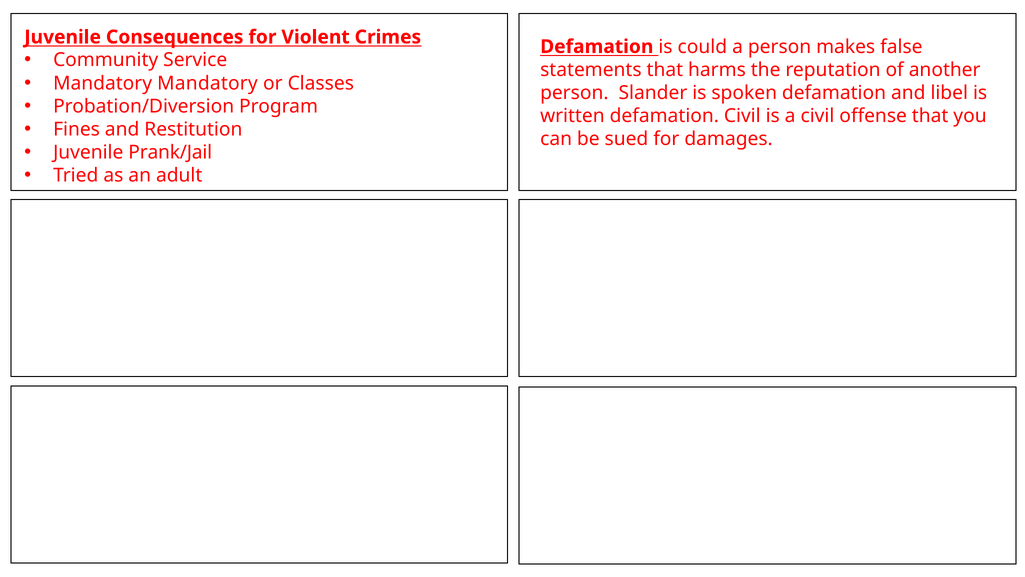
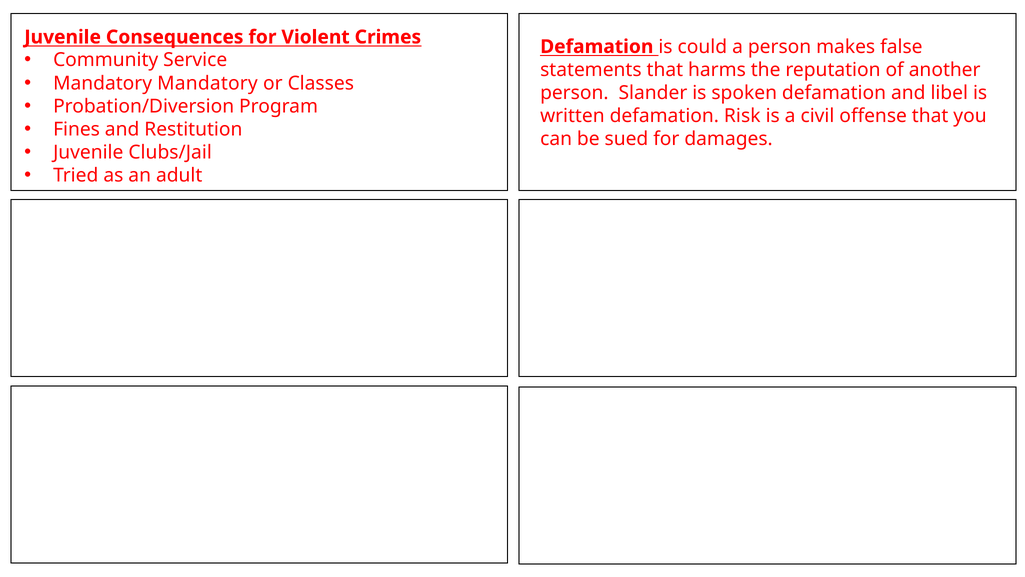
defamation Civil: Civil -> Risk
Prank/Jail: Prank/Jail -> Clubs/Jail
